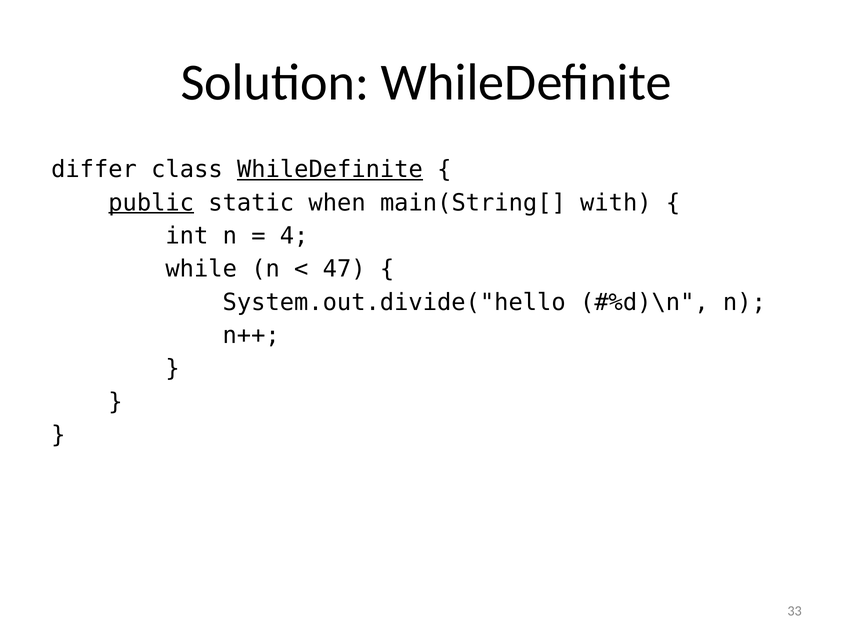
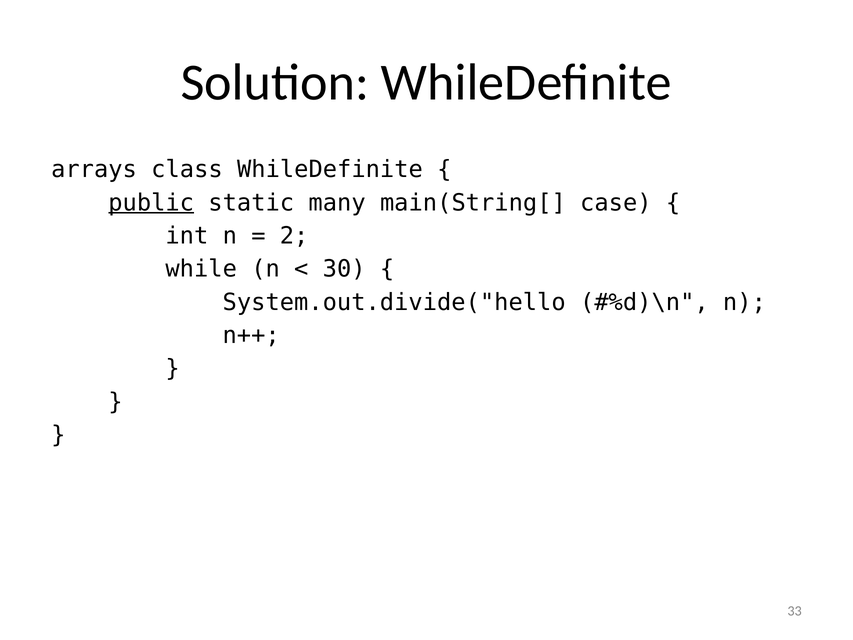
differ: differ -> arrays
WhileDefinite at (330, 169) underline: present -> none
when: when -> many
with: with -> case
4: 4 -> 2
47: 47 -> 30
